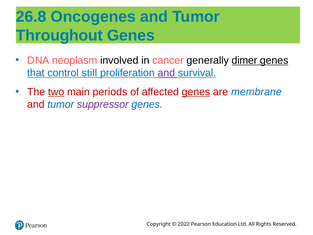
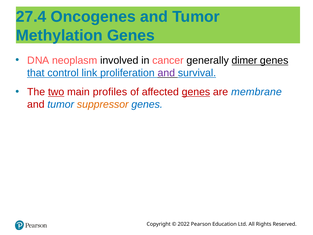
26.8: 26.8 -> 27.4
Throughout: Throughout -> Methylation
still: still -> link
periods: periods -> profiles
suppressor colour: purple -> orange
